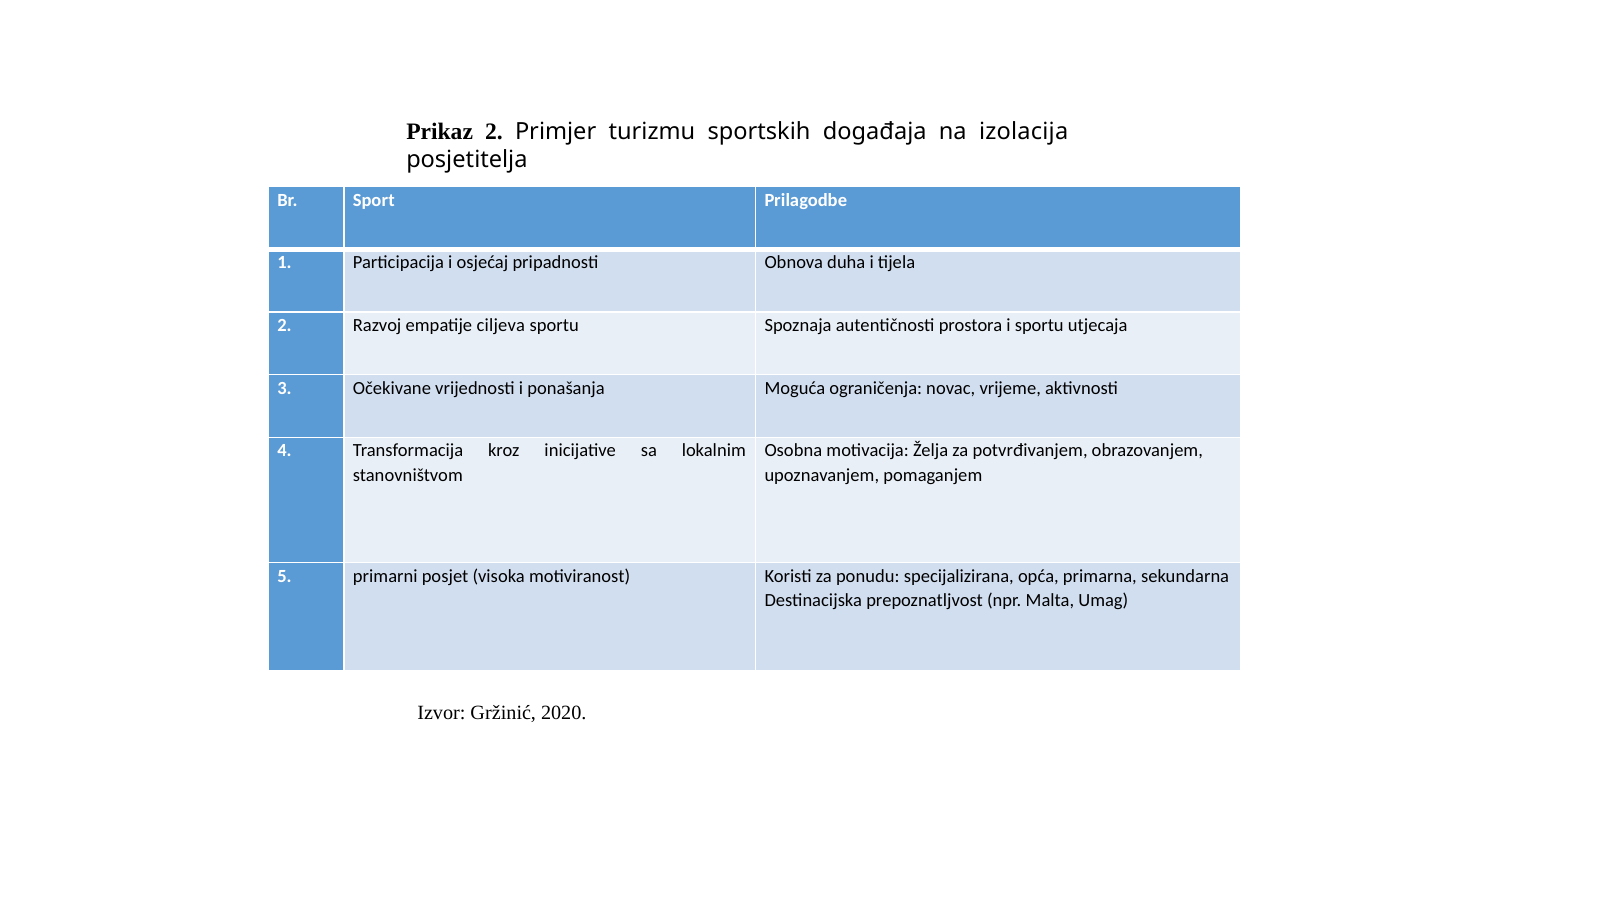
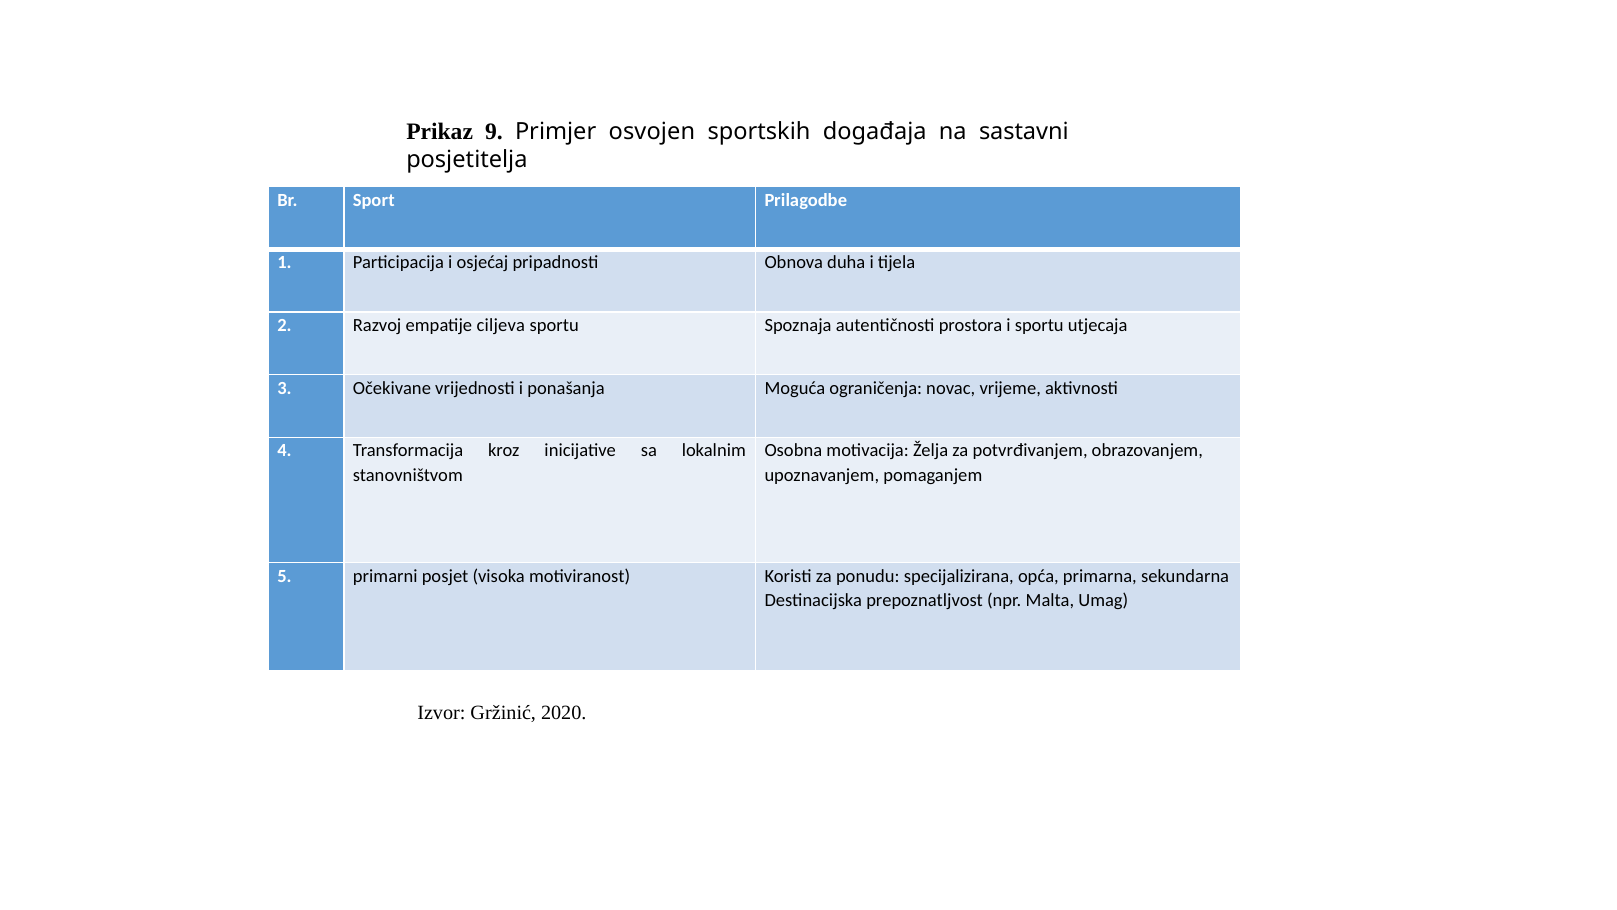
Prikaz 2: 2 -> 9
turizmu: turizmu -> osvojen
izolacija: izolacija -> sastavni
